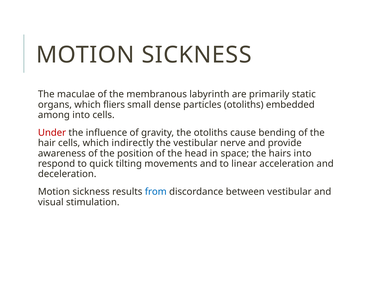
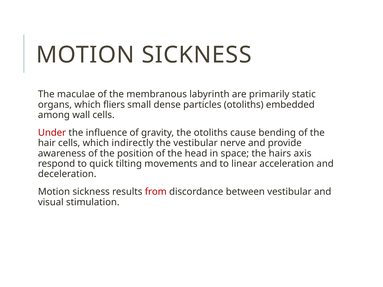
among into: into -> wall
hairs into: into -> axis
from colour: blue -> red
